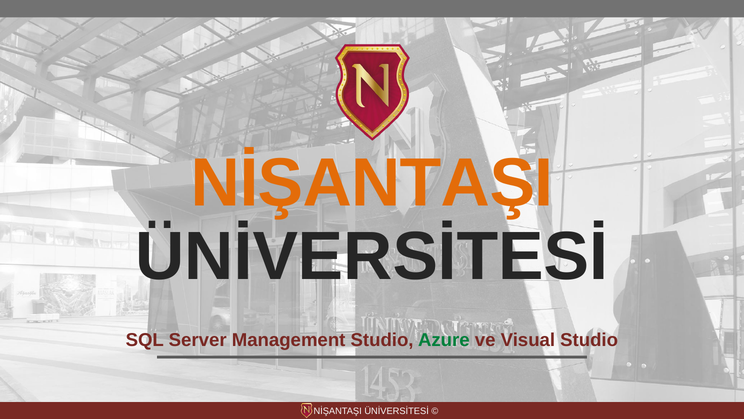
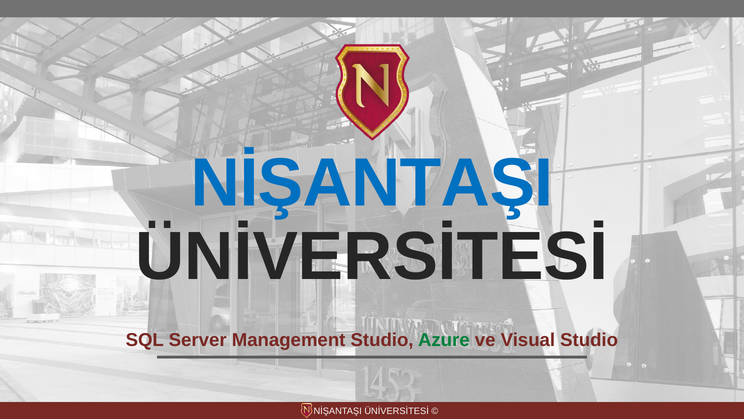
NİŞANTAŞI at (372, 183) colour: orange -> blue
